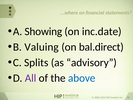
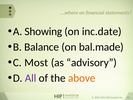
Valuing: Valuing -> Balance
bal.direct: bal.direct -> bal.made
Splits: Splits -> Most
above colour: blue -> orange
